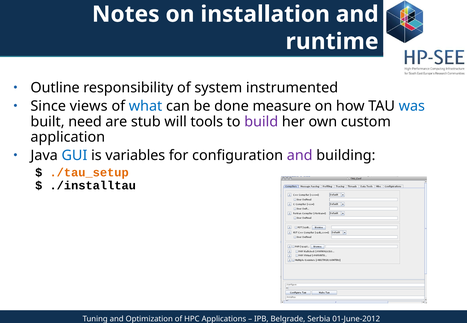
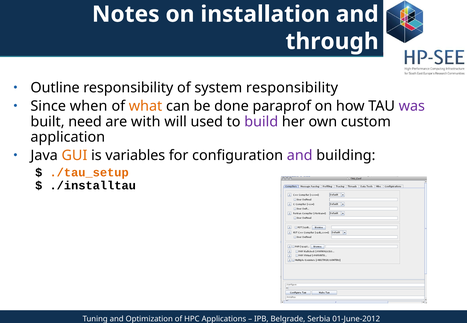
runtime: runtime -> through
system instrumented: instrumented -> responsibility
views: views -> when
what colour: blue -> orange
measure: measure -> paraprof
was colour: blue -> purple
stub: stub -> with
tools: tools -> used
GUI colour: blue -> orange
